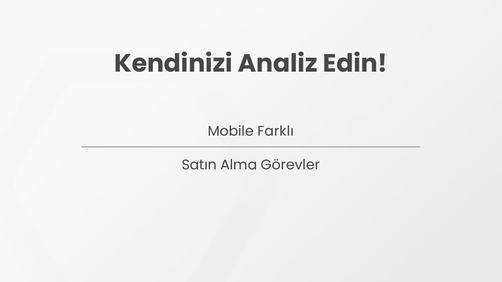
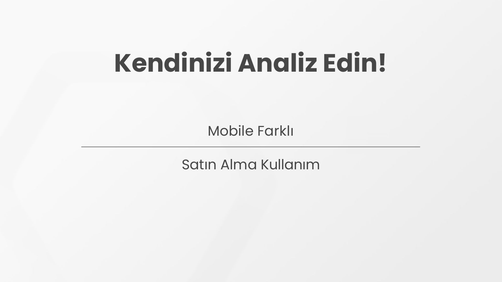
Görevler: Görevler -> Kullanım
